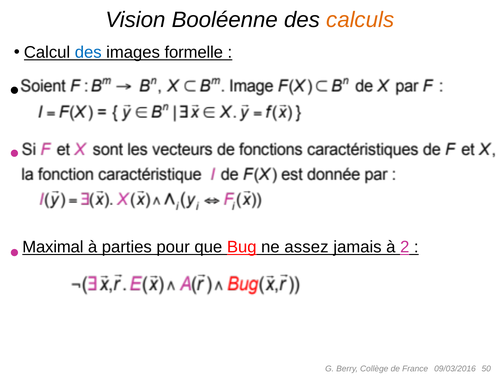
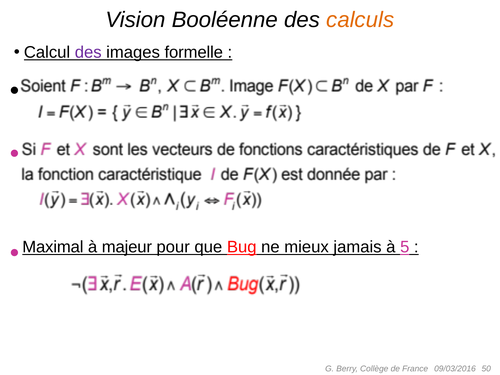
des at (88, 52) colour: blue -> purple
parties: parties -> majeur
assez: assez -> mieux
2: 2 -> 5
